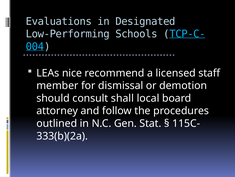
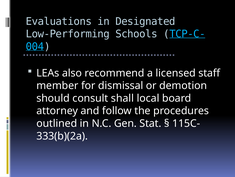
nice: nice -> also
